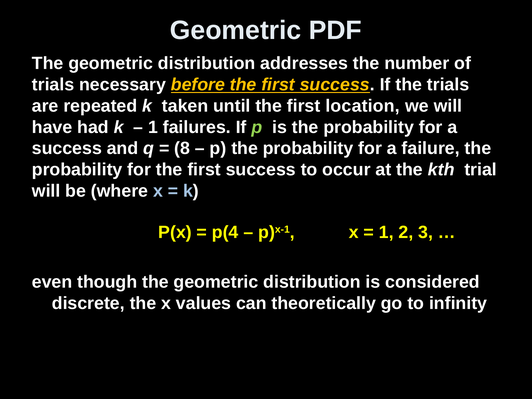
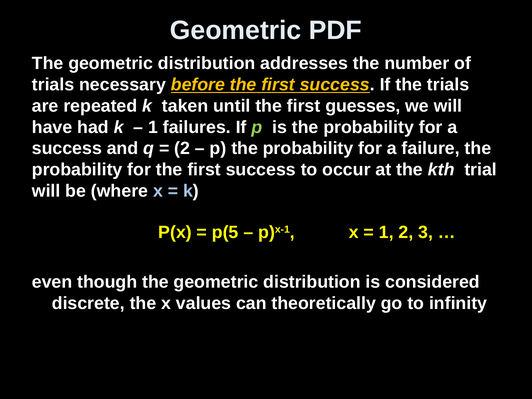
location: location -> guesses
8 at (182, 148): 8 -> 2
p(4: p(4 -> p(5
